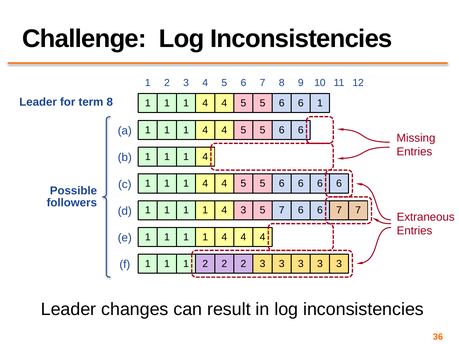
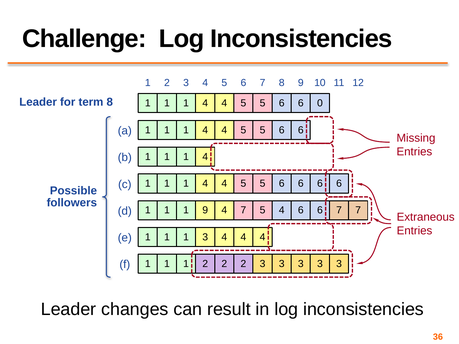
1 at (320, 103): 1 -> 0
1 at (205, 210): 1 -> 9
1 4 3: 3 -> 7
5 7: 7 -> 4
1 at (205, 237): 1 -> 3
